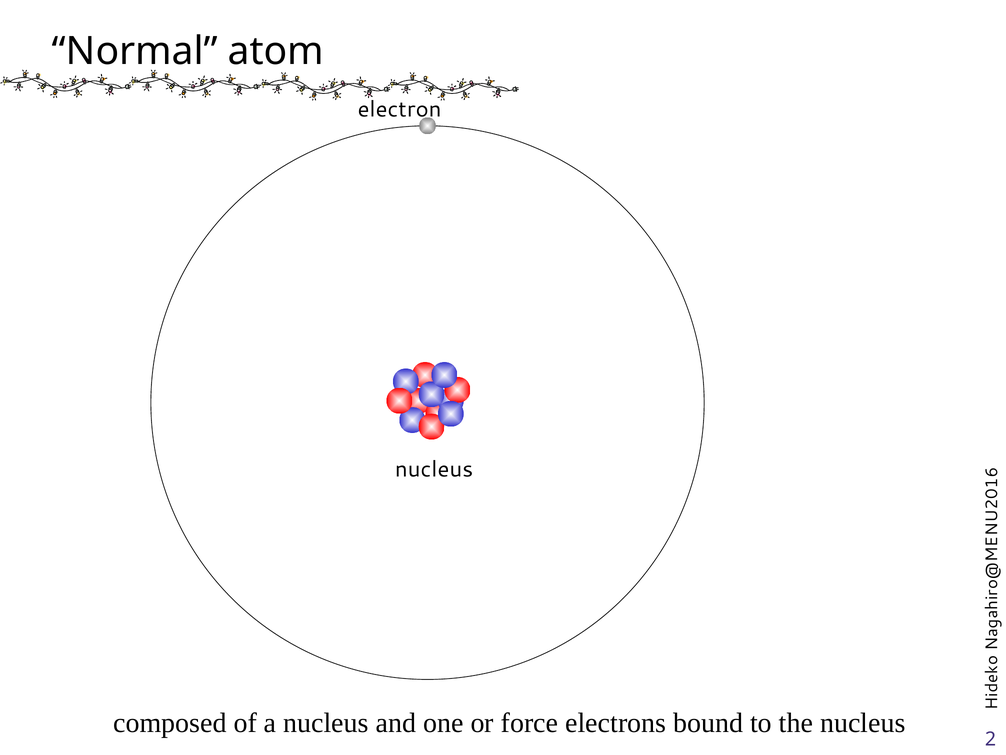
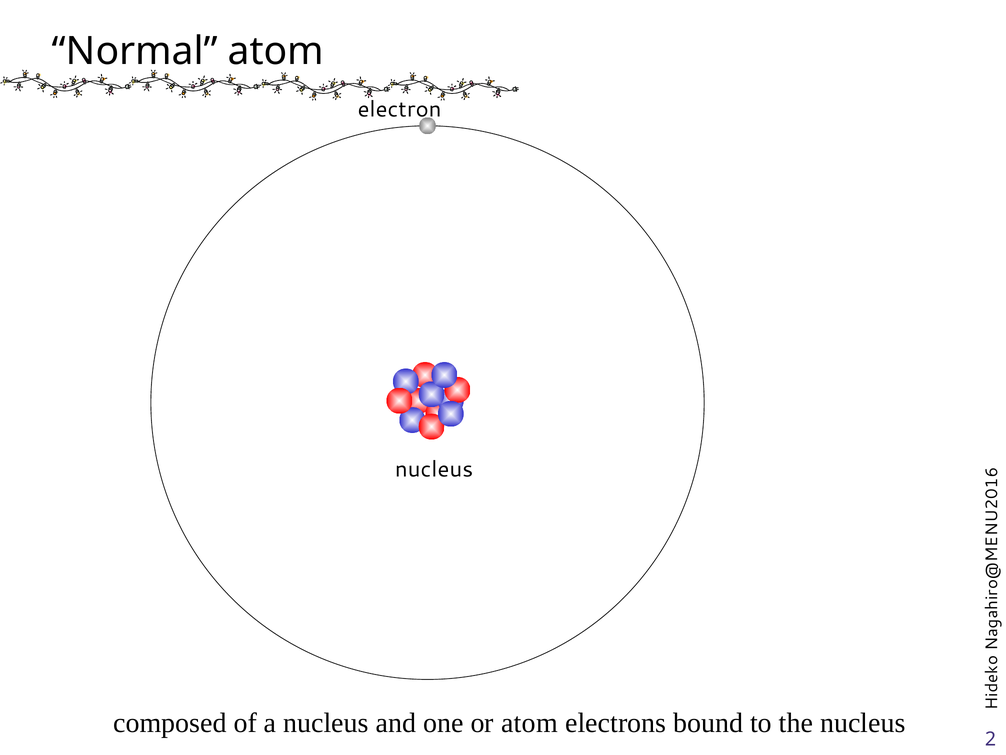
or force: force -> atom
